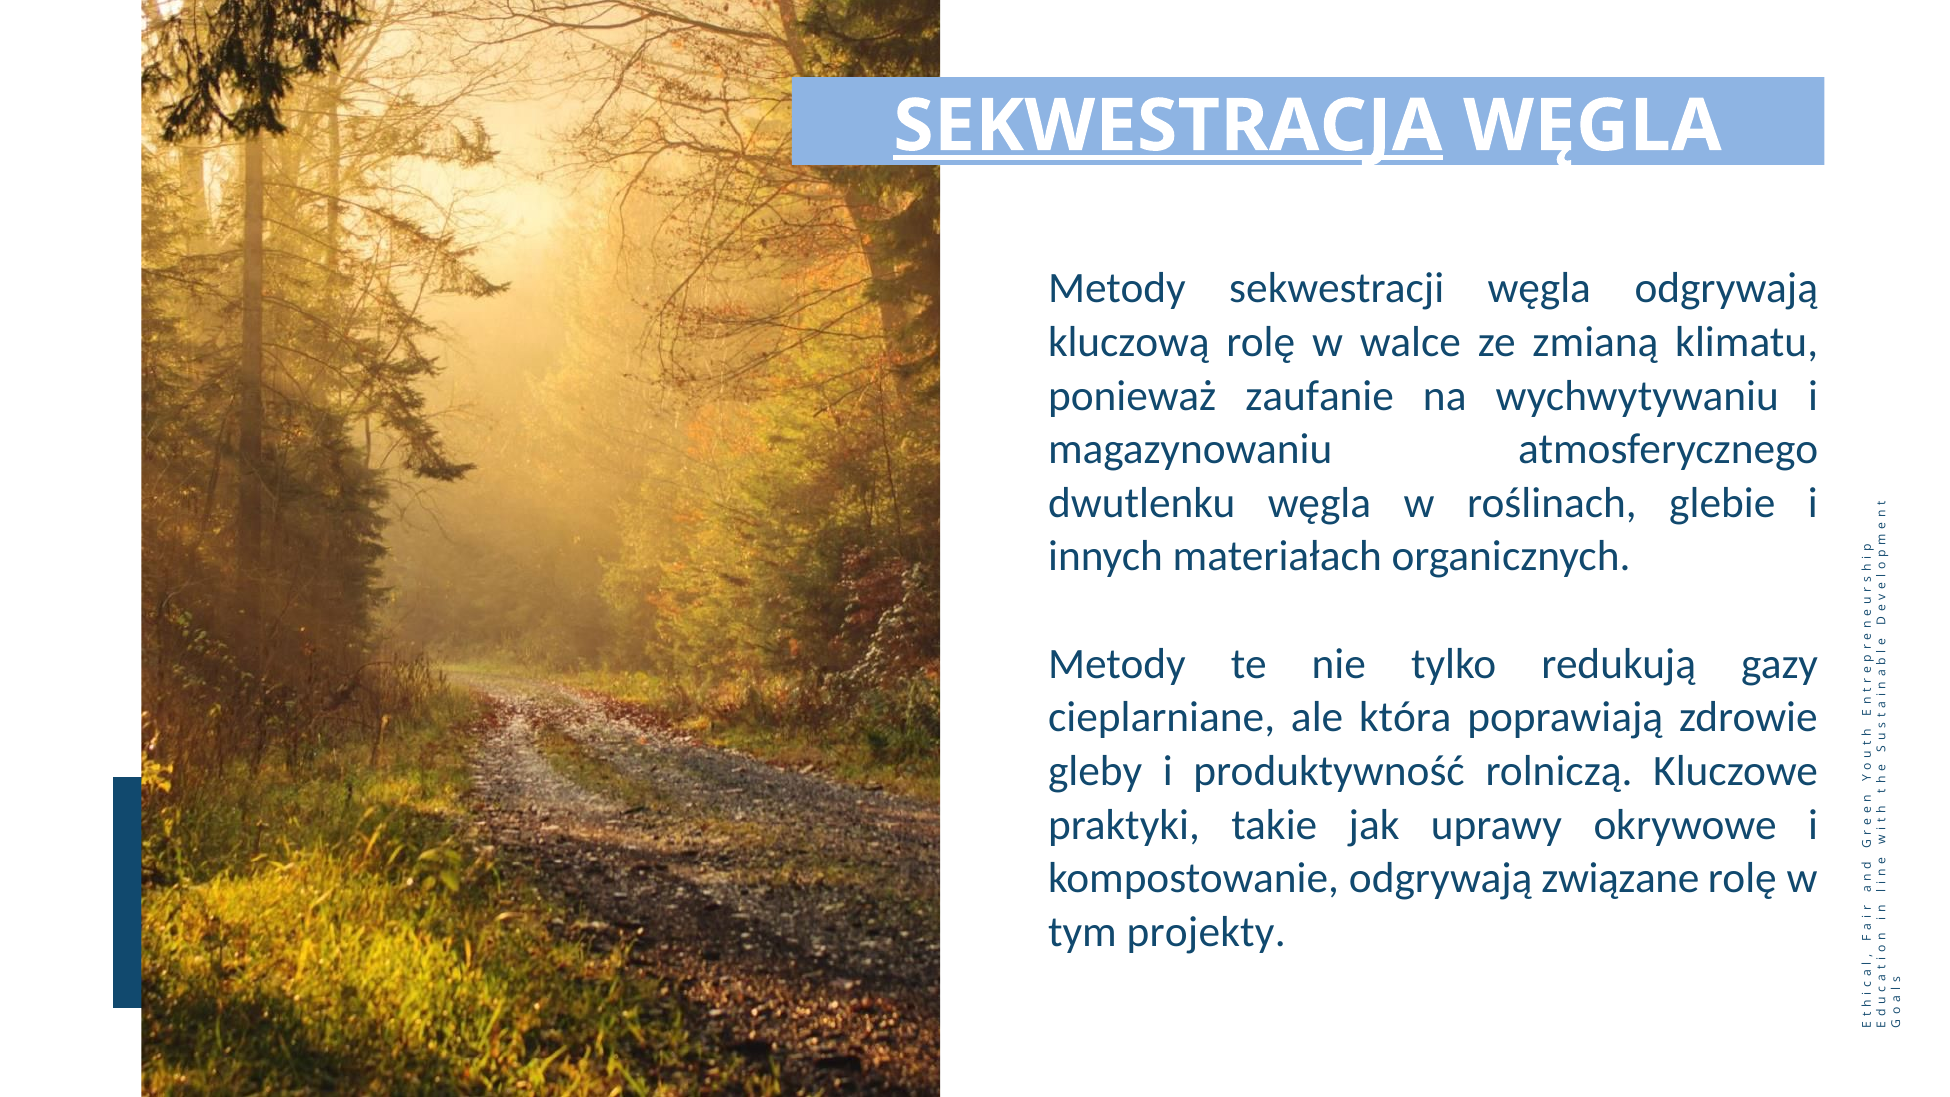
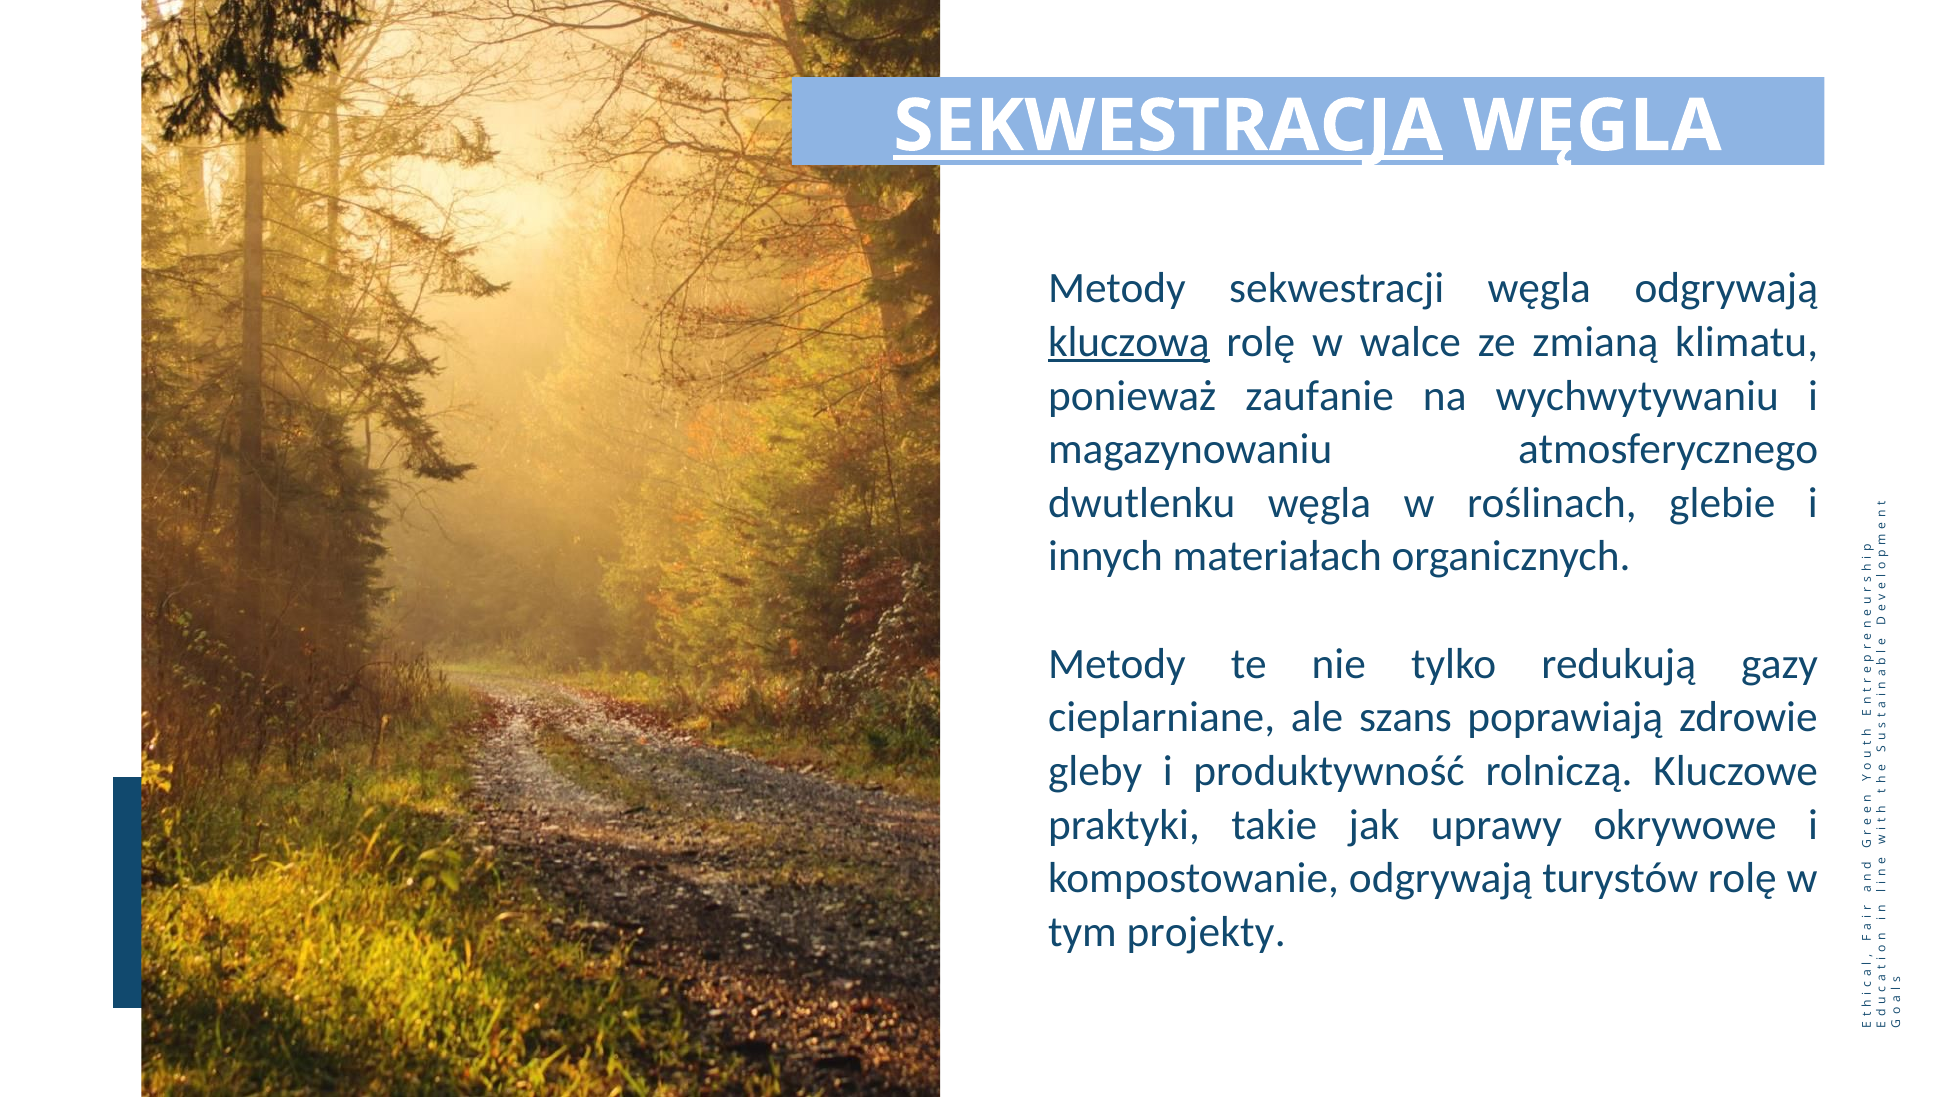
kluczową underline: none -> present
która: która -> szans
związane: związane -> turystów
